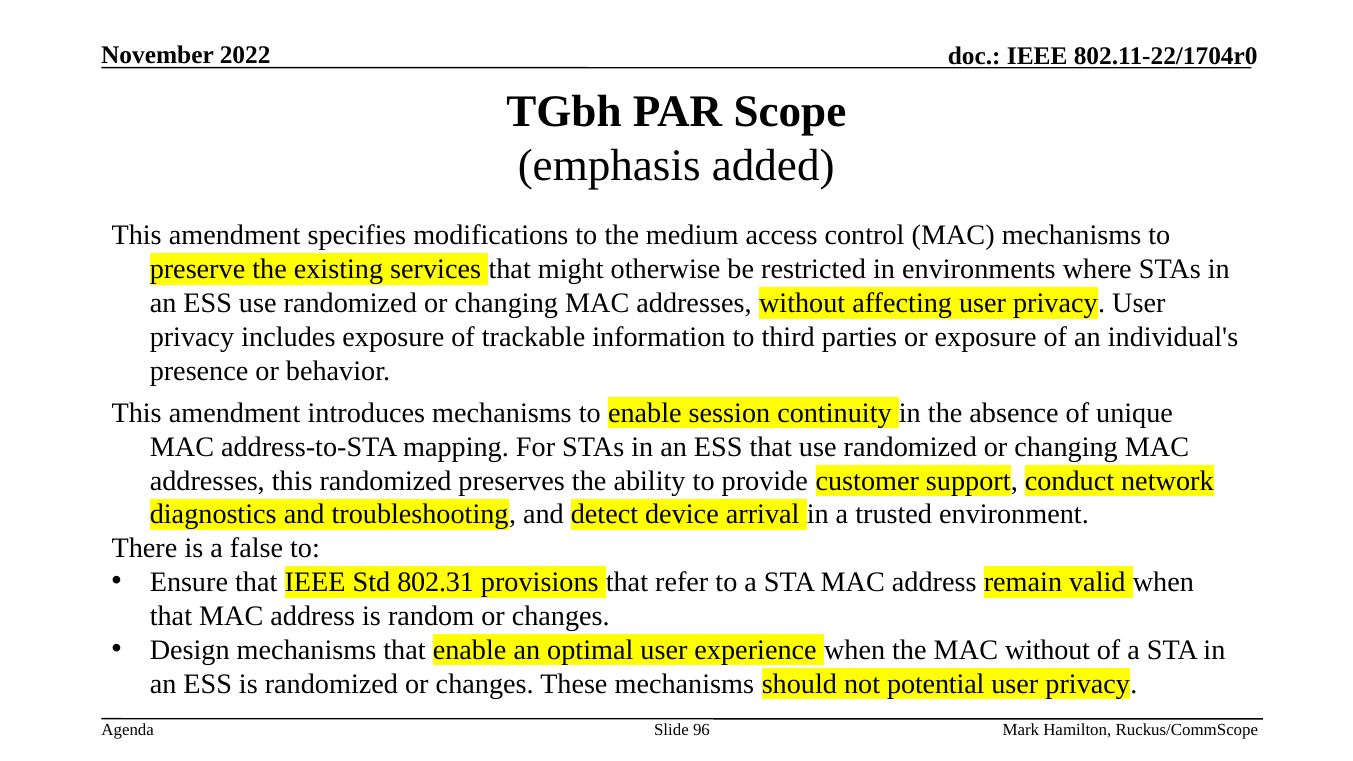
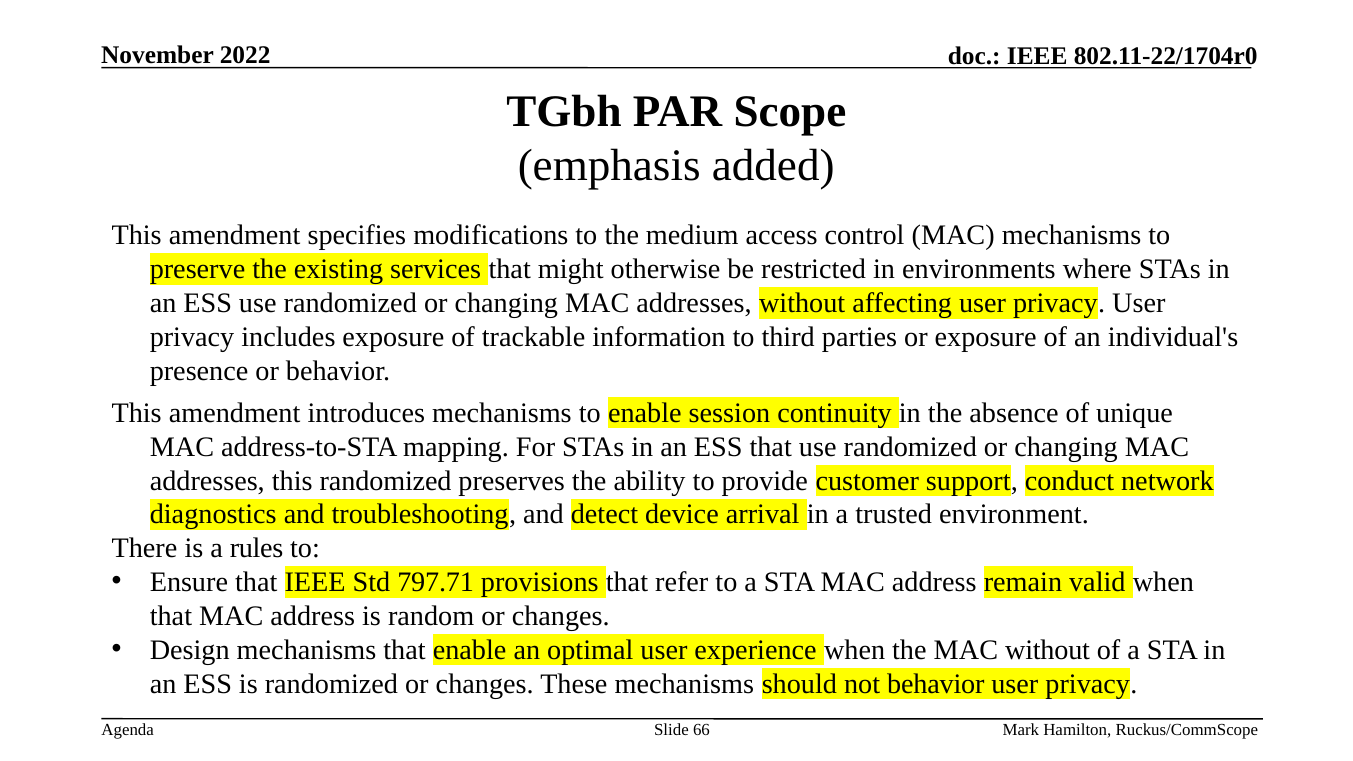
false: false -> rules
802.31: 802.31 -> 797.71
not potential: potential -> behavior
96: 96 -> 66
